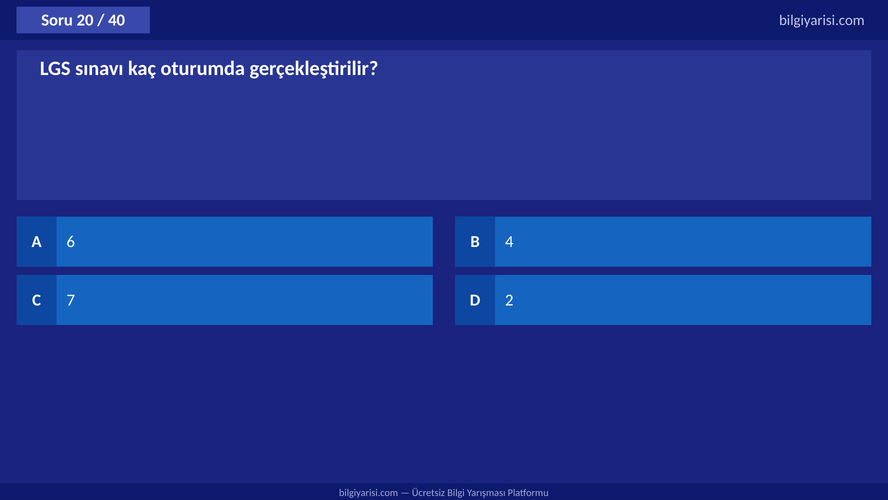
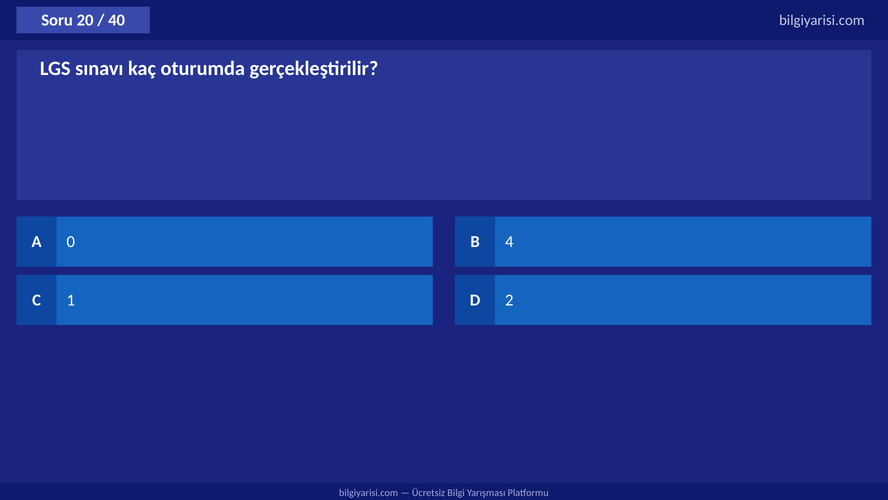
6: 6 -> 0
7: 7 -> 1
